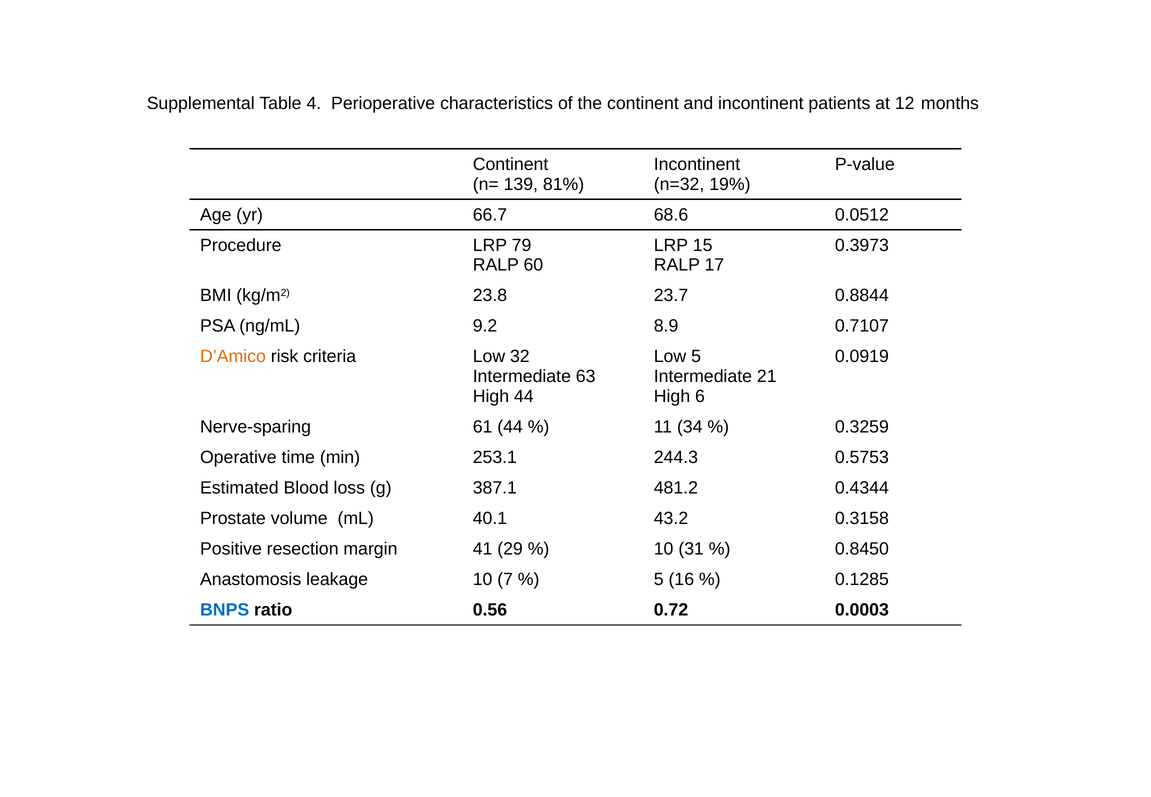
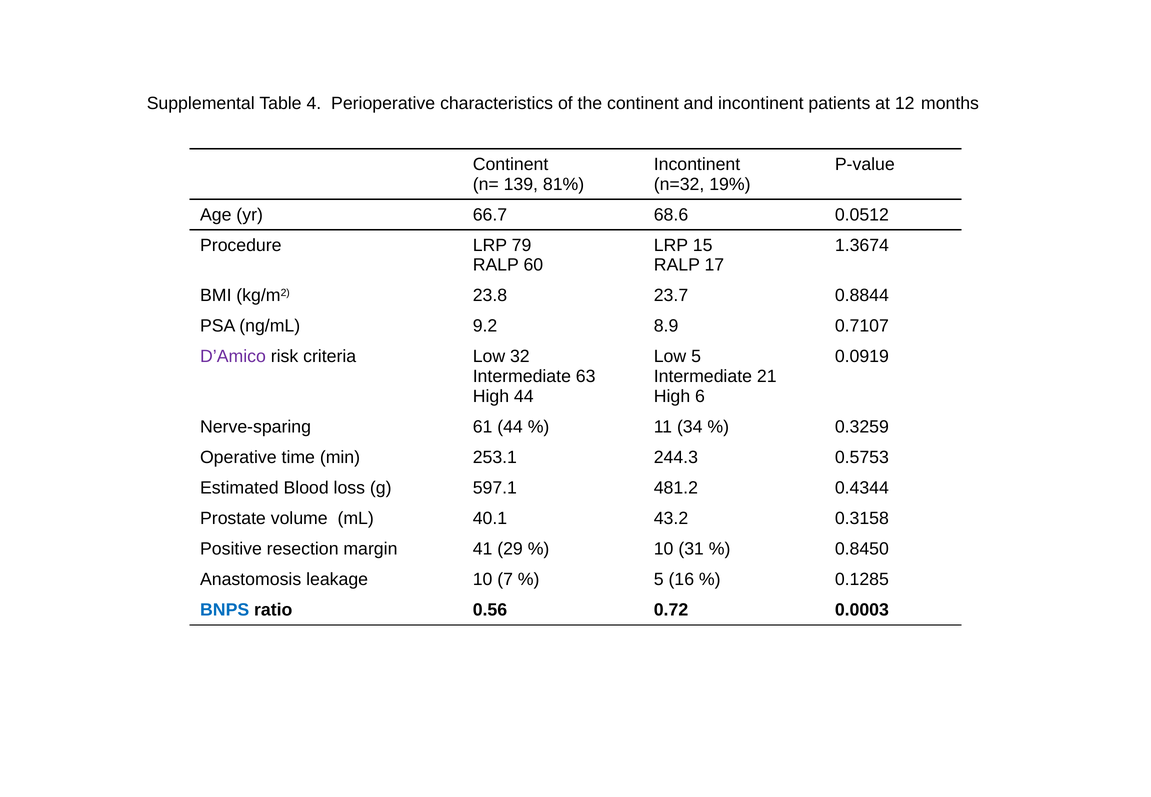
0.3973: 0.3973 -> 1.3674
D’Amico colour: orange -> purple
387.1: 387.1 -> 597.1
